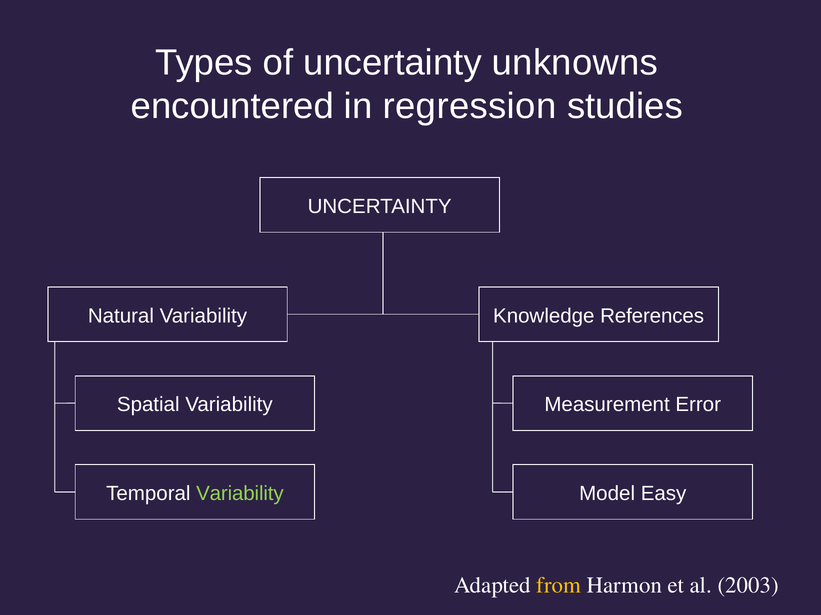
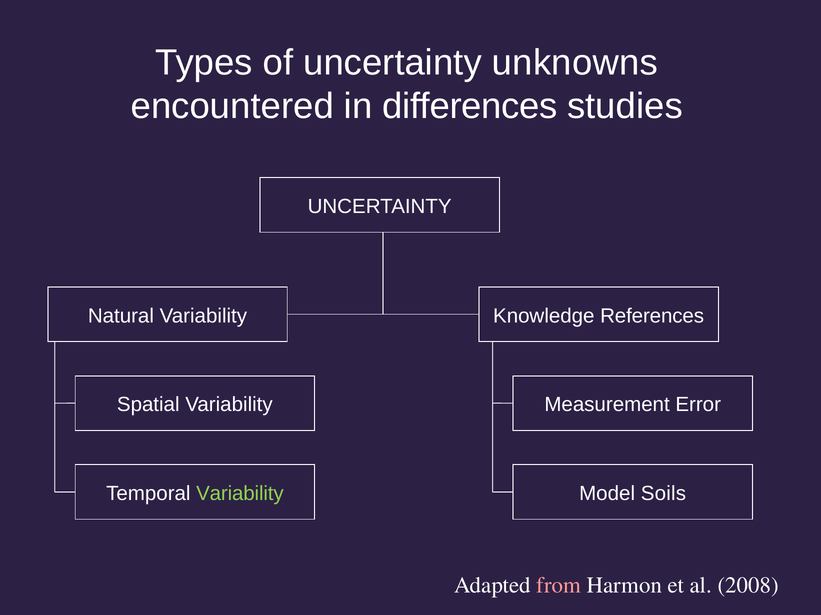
regression: regression -> differences
Easy: Easy -> Soils
from colour: yellow -> pink
2003: 2003 -> 2008
